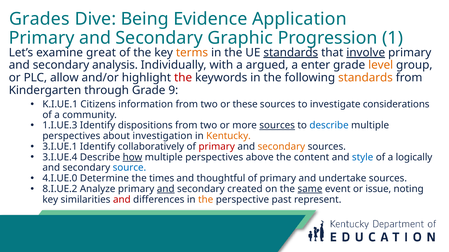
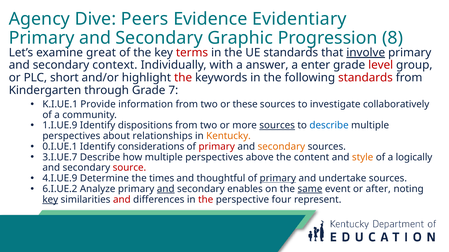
Grades: Grades -> Agency
Being: Being -> Peers
Application: Application -> Evidentiary
1: 1 -> 8
terms colour: orange -> red
standards at (291, 53) underline: present -> none
analysis: analysis -> context
argued: argued -> answer
level colour: orange -> red
allow: allow -> short
standards at (365, 78) colour: orange -> red
9: 9 -> 7
Citizens: Citizens -> Provide
considerations: considerations -> collaboratively
1.I.UE.3: 1.I.UE.3 -> 1.I.UE.9
investigation: investigation -> relationships
3.I.UE.1: 3.I.UE.1 -> 0.I.UE.1
collaboratively: collaboratively -> considerations
3.I.UE.4: 3.I.UE.4 -> 3.I.UE.7
how underline: present -> none
style colour: blue -> orange
source colour: blue -> red
4.I.UE.0: 4.I.UE.0 -> 4.I.UE.9
primary at (278, 179) underline: none -> present
8.I.UE.2: 8.I.UE.2 -> 6.I.UE.2
created: created -> enables
issue: issue -> after
key at (50, 200) underline: none -> present
the at (206, 200) colour: orange -> red
past: past -> four
